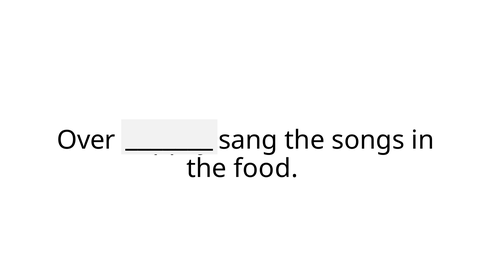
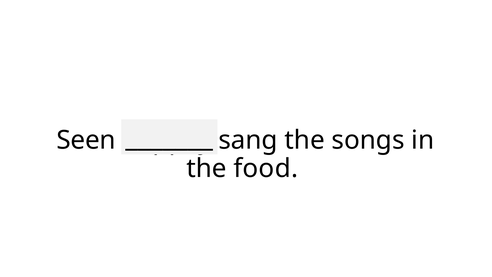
Over: Over -> Seen
